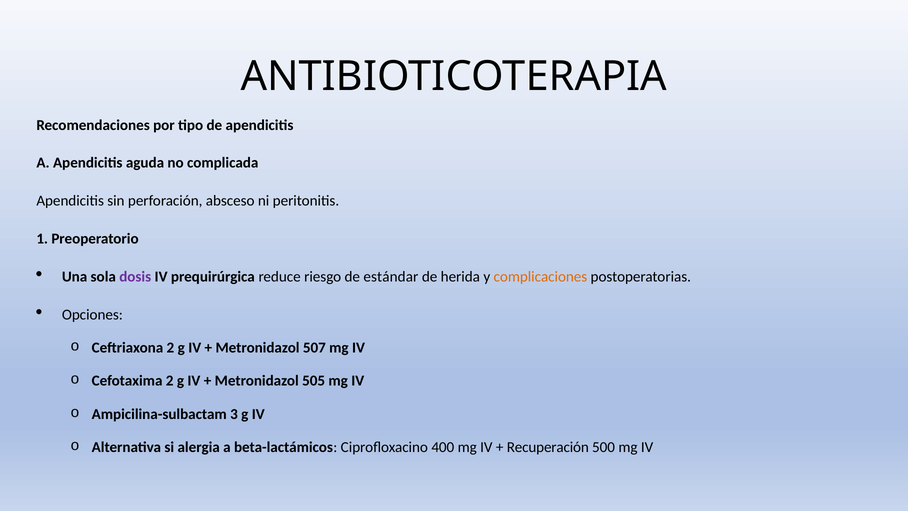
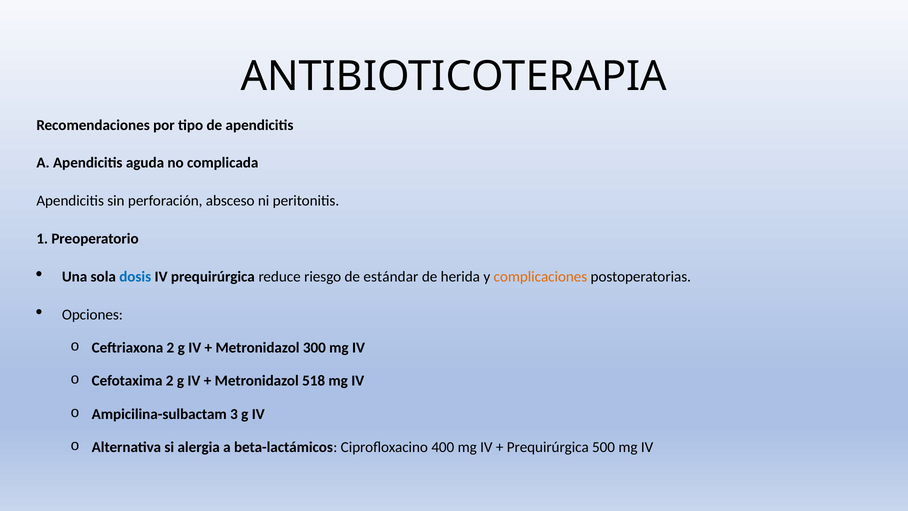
dosis colour: purple -> blue
507: 507 -> 300
505: 505 -> 518
Recuperación at (548, 447): Recuperación -> Prequirúrgica
